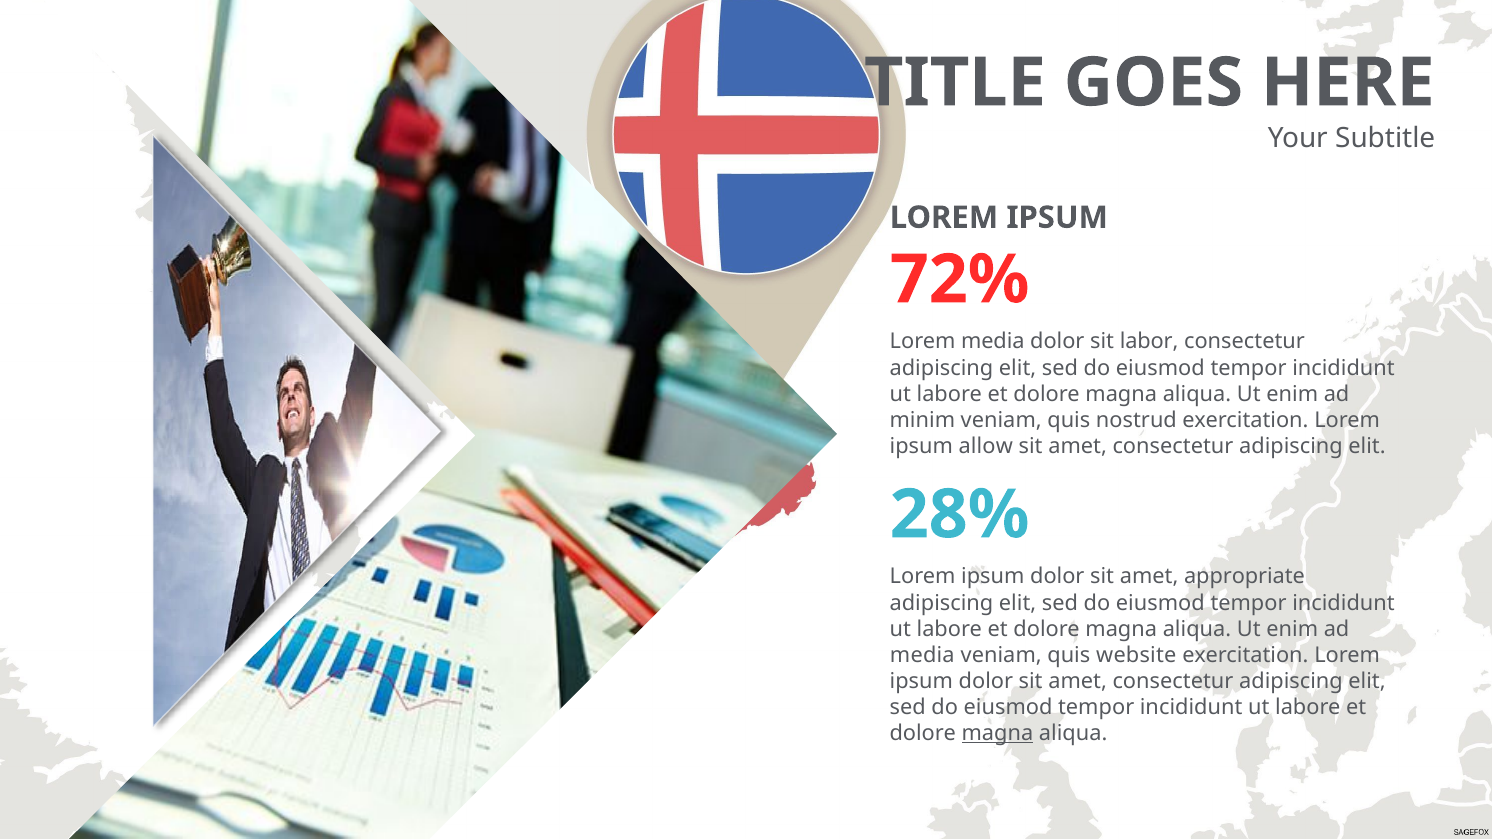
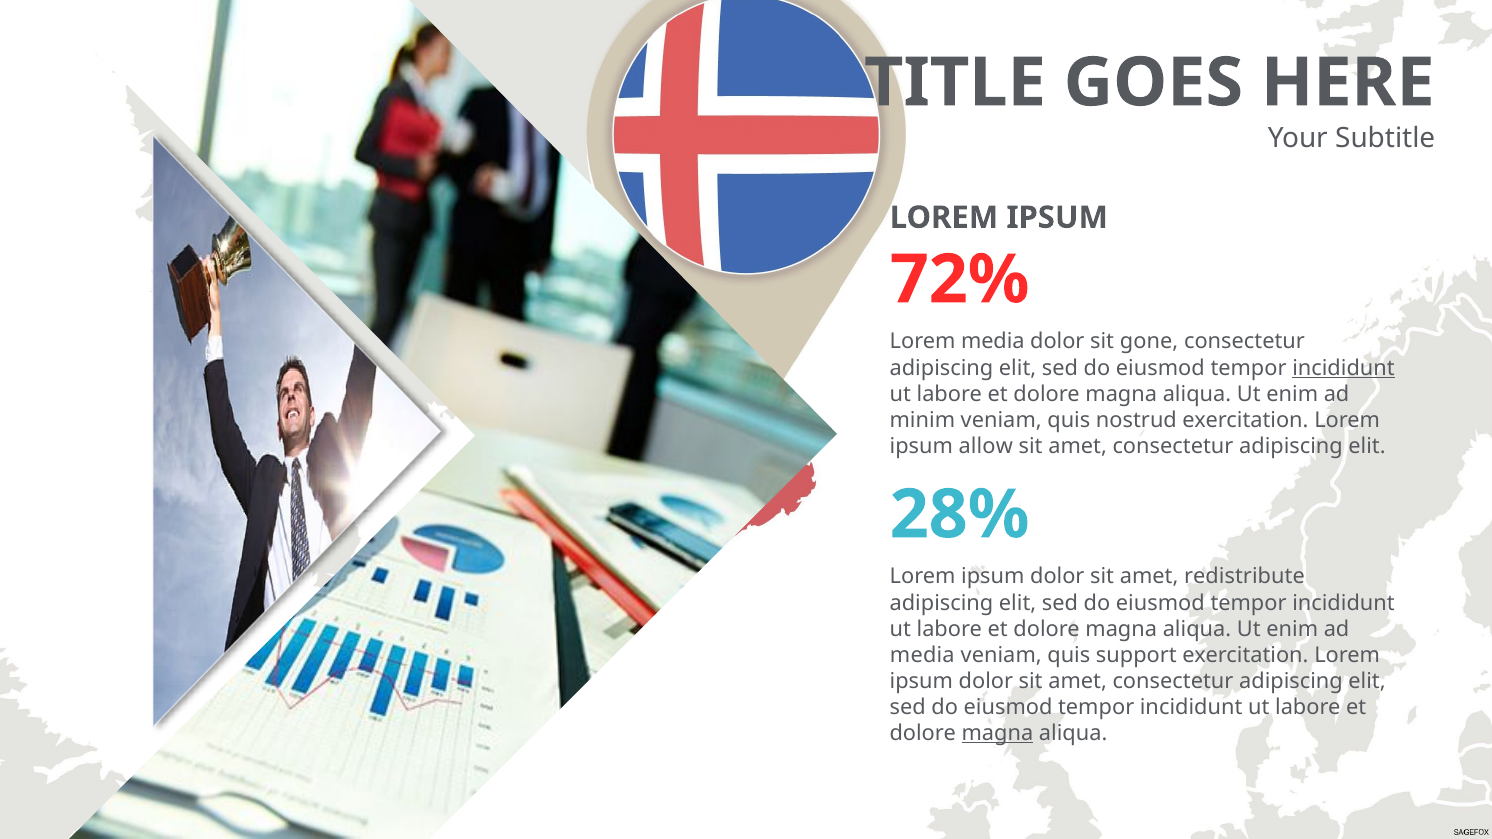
labor: labor -> gone
incididunt at (1343, 368) underline: none -> present
appropriate: appropriate -> redistribute
website: website -> support
